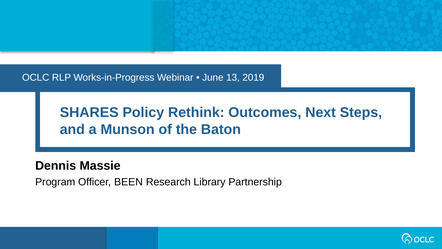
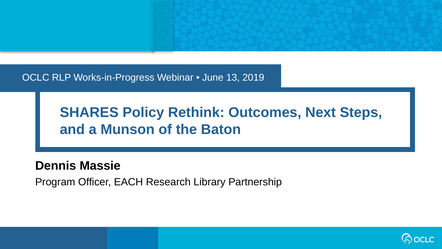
BEEN: BEEN -> EACH
